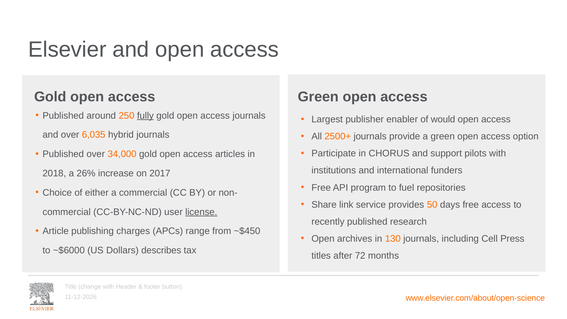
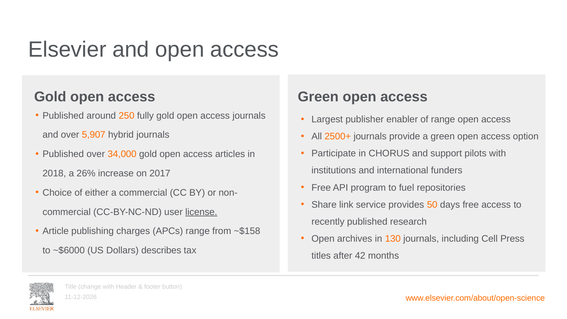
fully underline: present -> none
of would: would -> range
6,035: 6,035 -> 5,907
~$450: ~$450 -> ~$158
72: 72 -> 42
